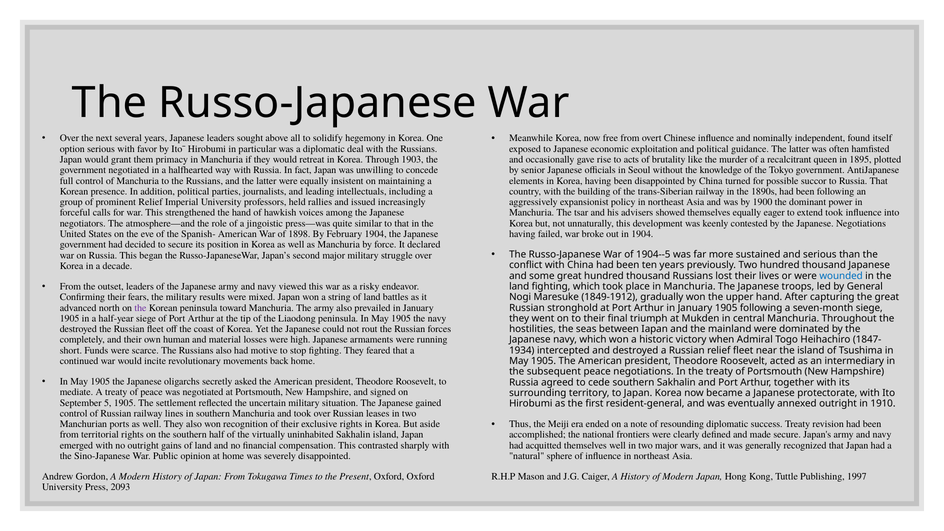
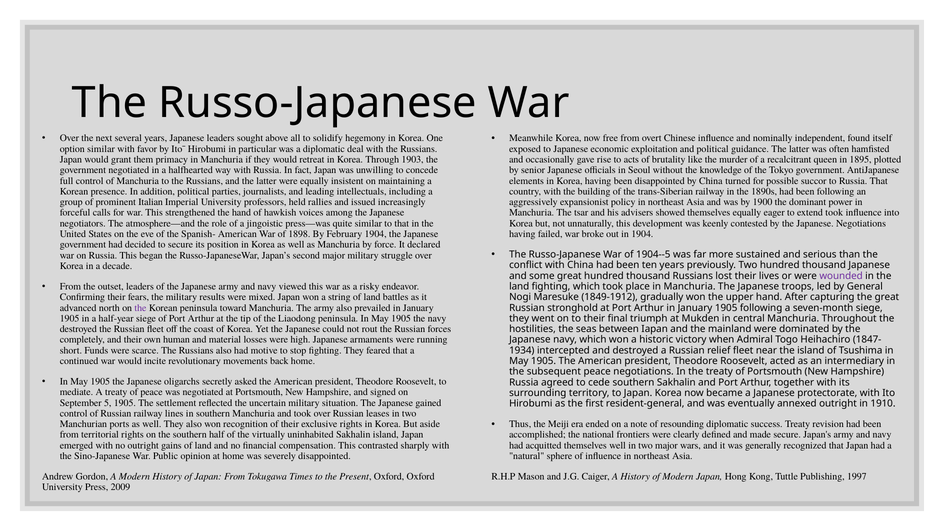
option serious: serious -> similar
prominent Relief: Relief -> Italian
wounded colour: blue -> purple
2093: 2093 -> 2009
